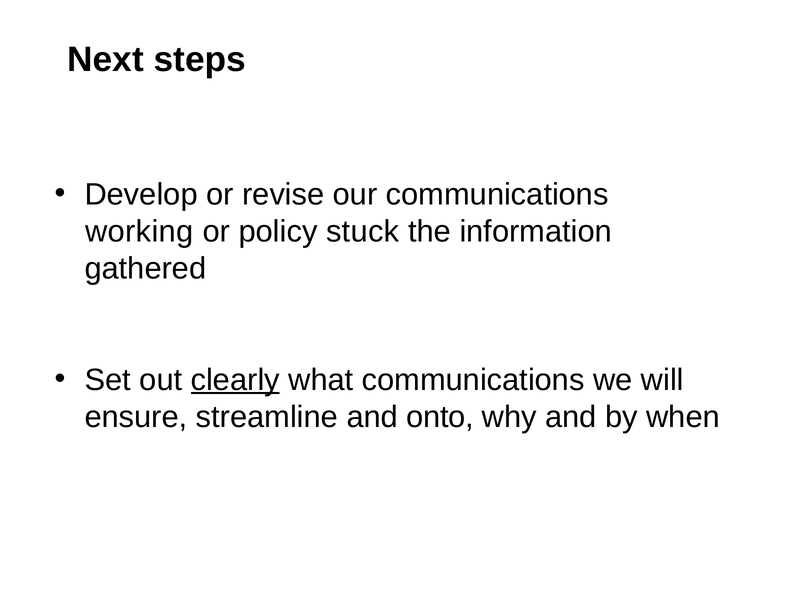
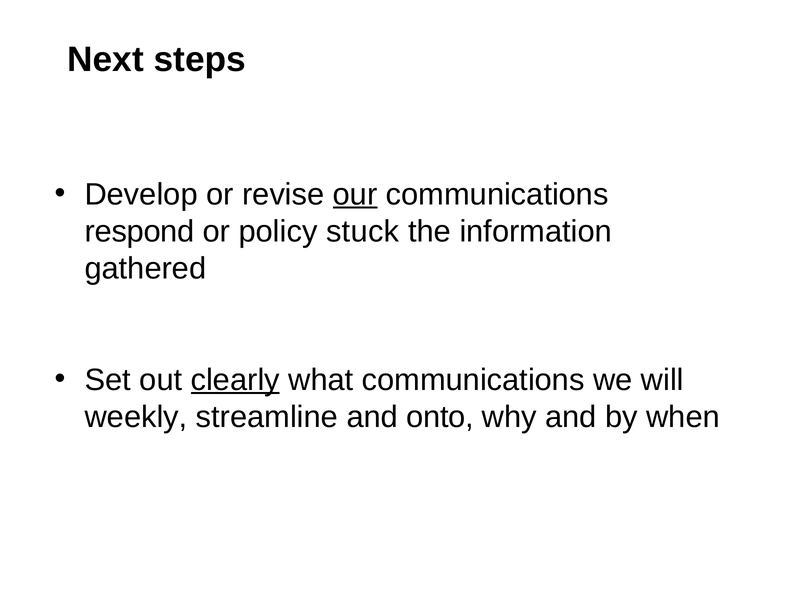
our underline: none -> present
working: working -> respond
ensure: ensure -> weekly
